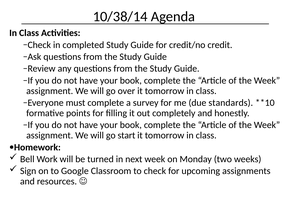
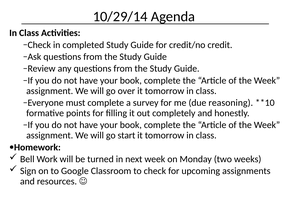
10/38/14: 10/38/14 -> 10/29/14
standards: standards -> reasoning
